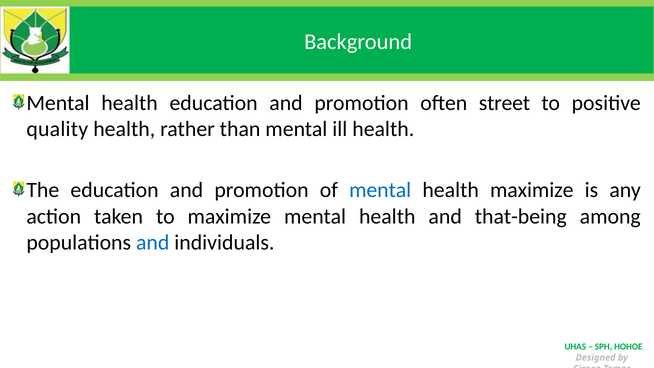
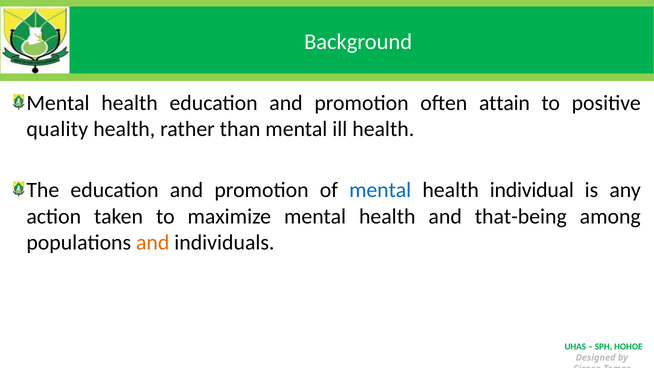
street: street -> attain
health maximize: maximize -> individual
and at (153, 243) colour: blue -> orange
